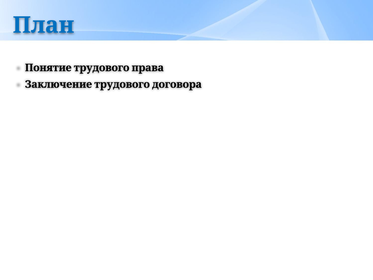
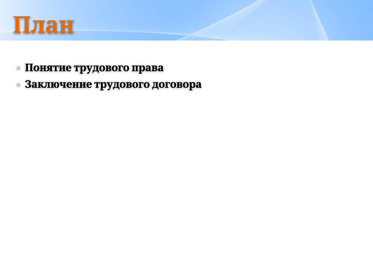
План colour: blue -> orange
